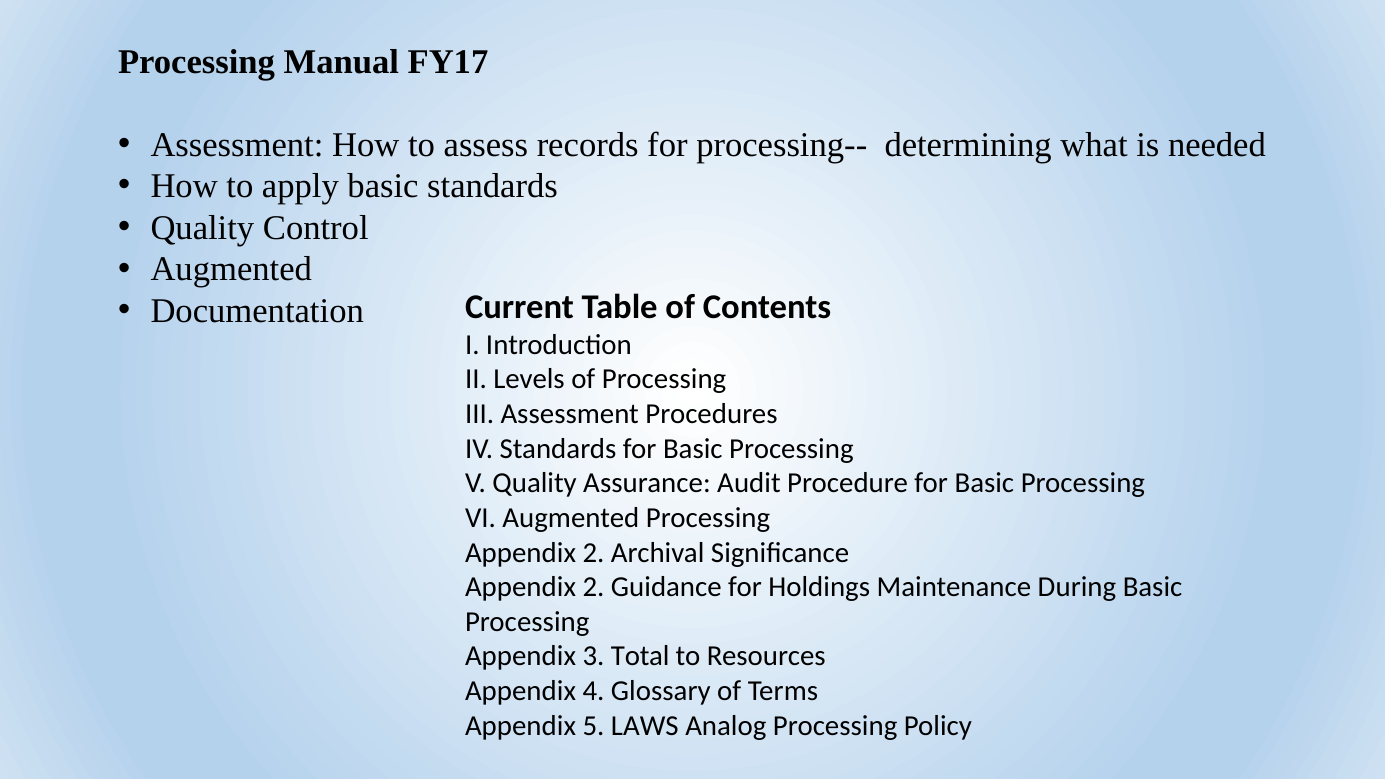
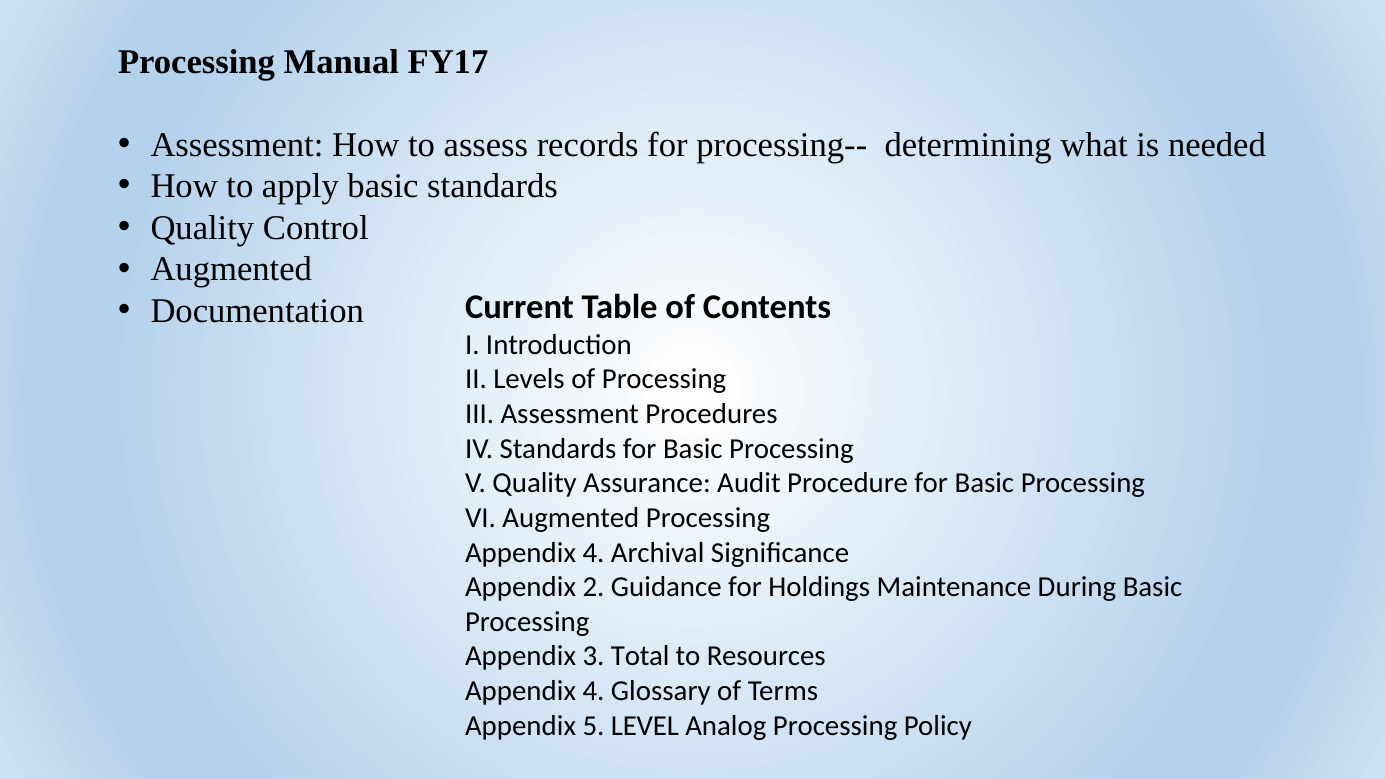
2 at (593, 553): 2 -> 4
LAWS: LAWS -> LEVEL
